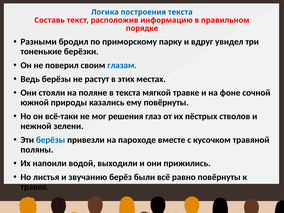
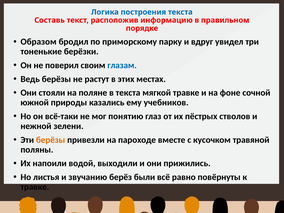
Разными: Разными -> Образом
ему повёрнуты: повёрнуты -> учебников
решения: решения -> понятию
берёзы at (51, 140) colour: blue -> orange
